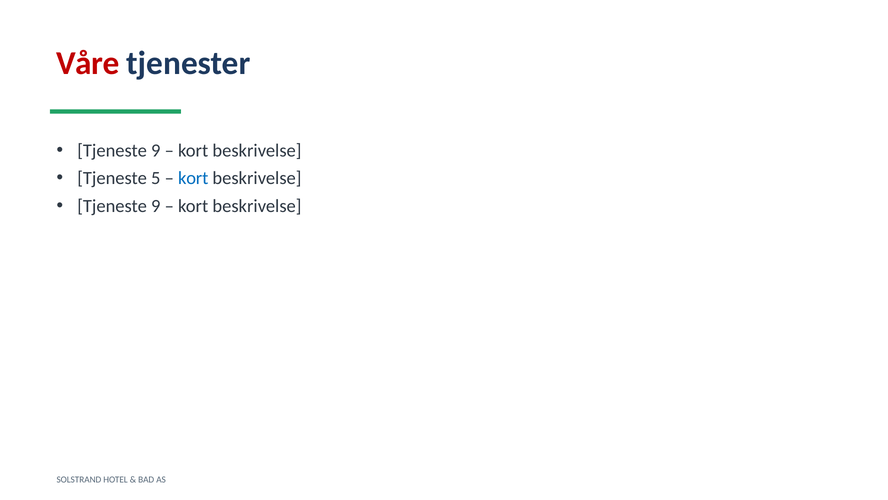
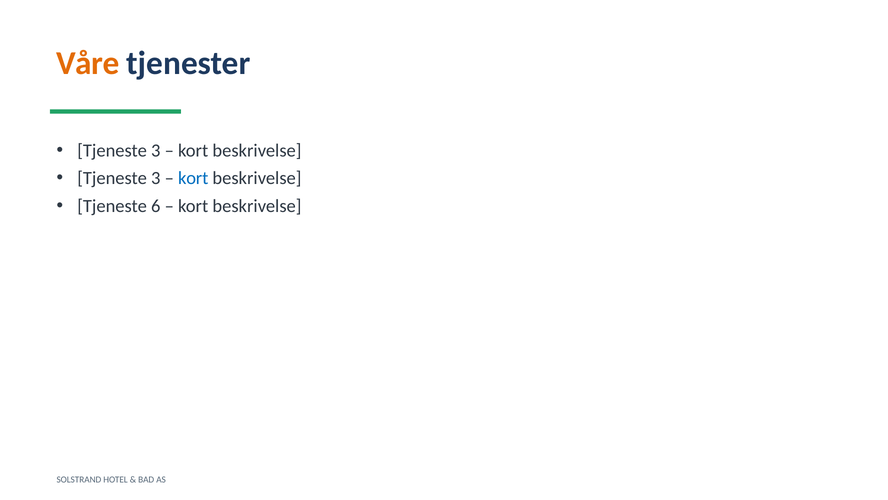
Våre colour: red -> orange
9 at (156, 150): 9 -> 3
5 at (156, 178): 5 -> 3
9 at (156, 206): 9 -> 6
